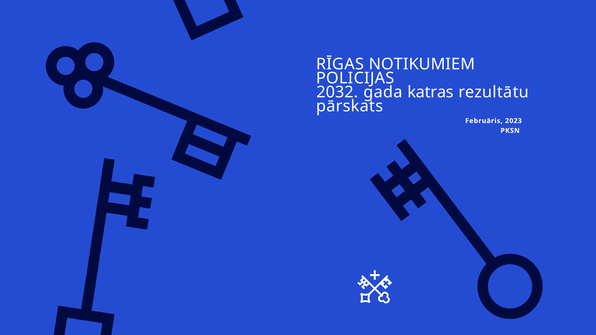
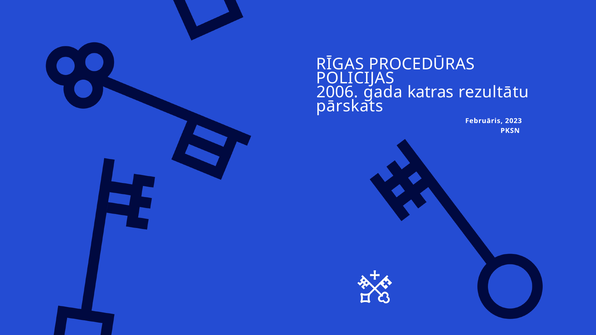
NOTIKUMIEM: NOTIKUMIEM -> PROCEDŪRAS
2032: 2032 -> 2006
